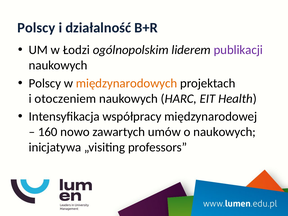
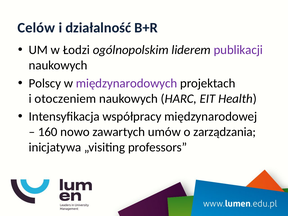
Polscy at (36, 28): Polscy -> Celów
międzynarodowych colour: orange -> purple
o naukowych: naukowych -> zarządzania
